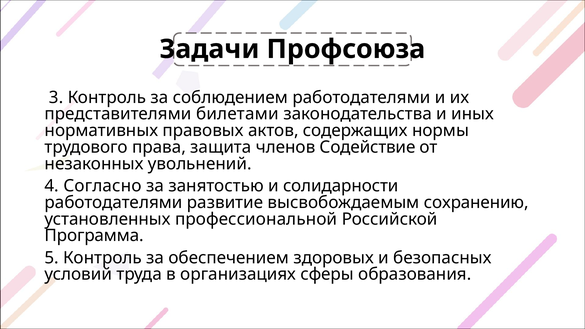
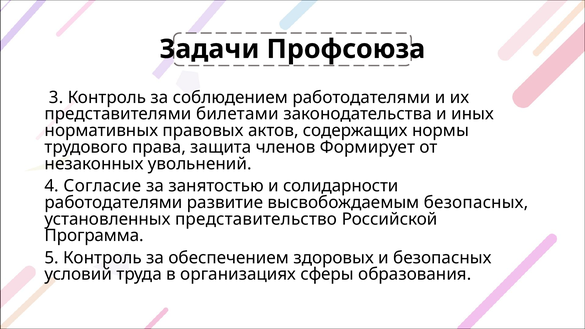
Содействие: Содействие -> Формирует
Согласно: Согласно -> Согласие
высвобождаемым сохранению: сохранению -> безопасных
профессиональной: профессиональной -> представительство
